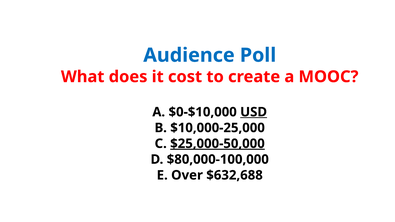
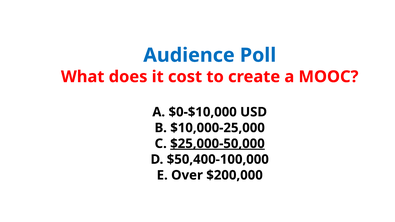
USD underline: present -> none
$80,000-100,000: $80,000-100,000 -> $50,400-100,000
$632,688: $632,688 -> $200,000
